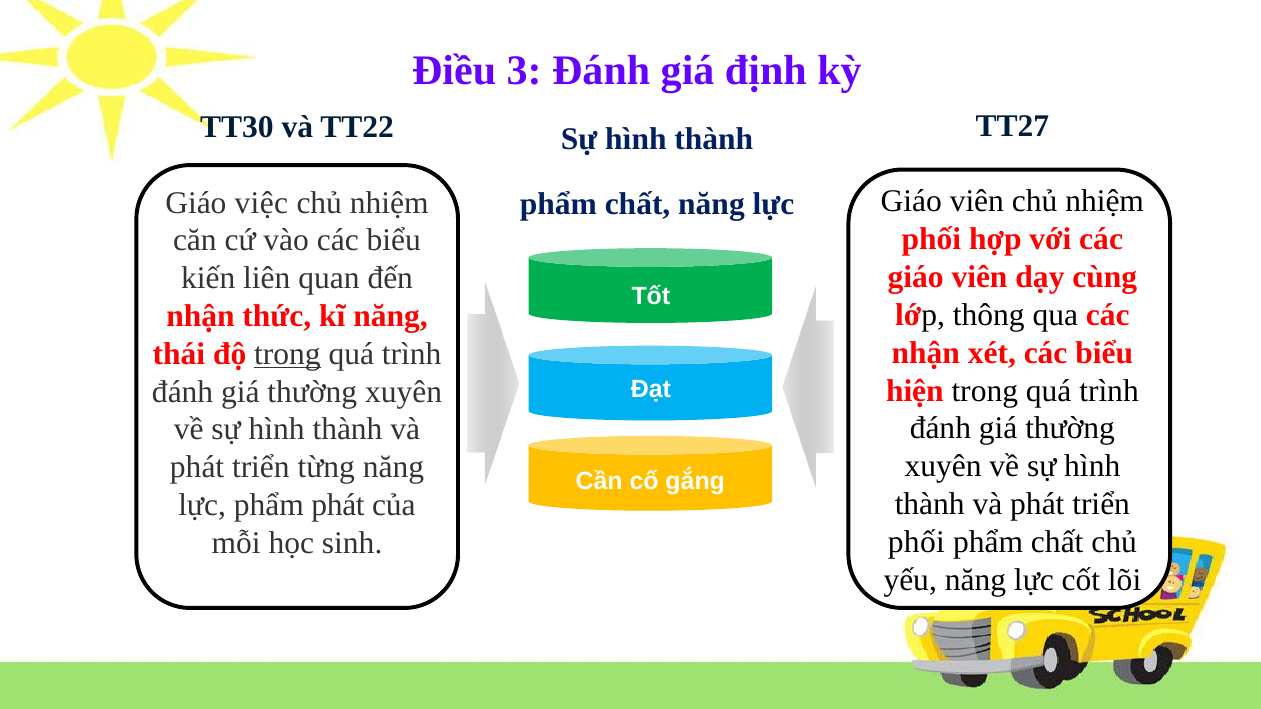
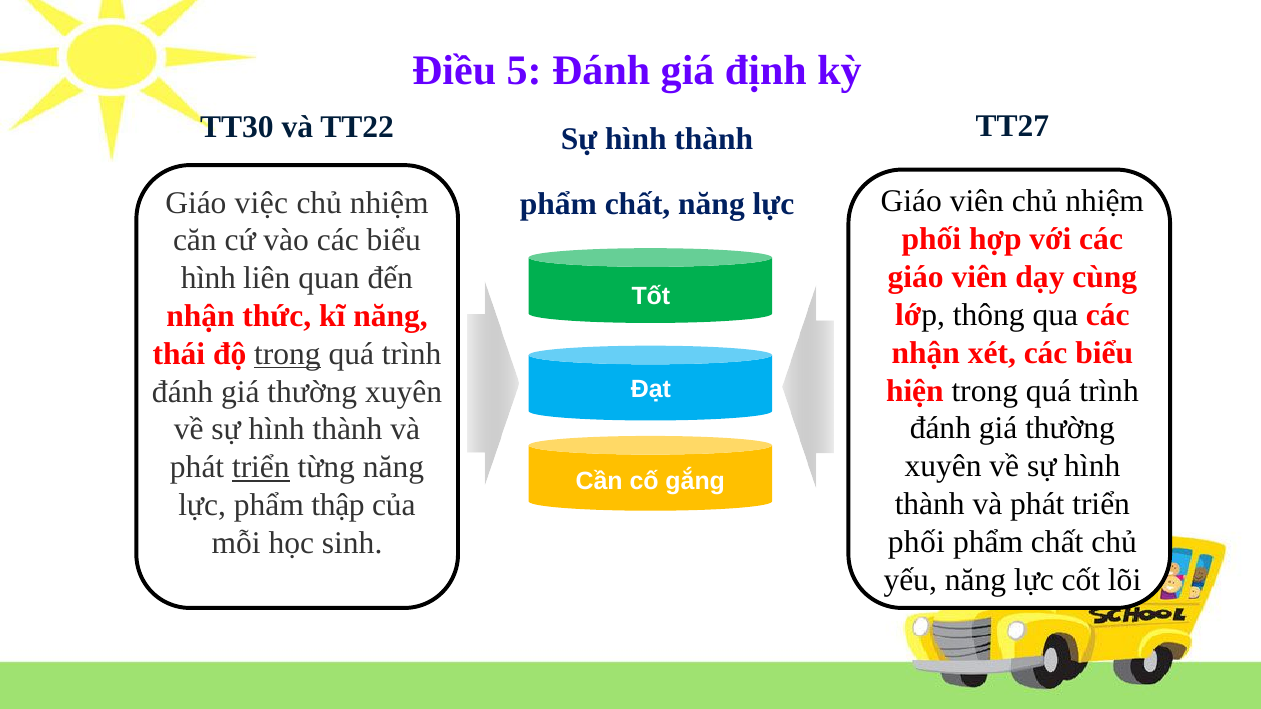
3: 3 -> 5
kiến at (208, 278): kiến -> hình
triển at (261, 468) underline: none -> present
phẩm phát: phát -> thập
